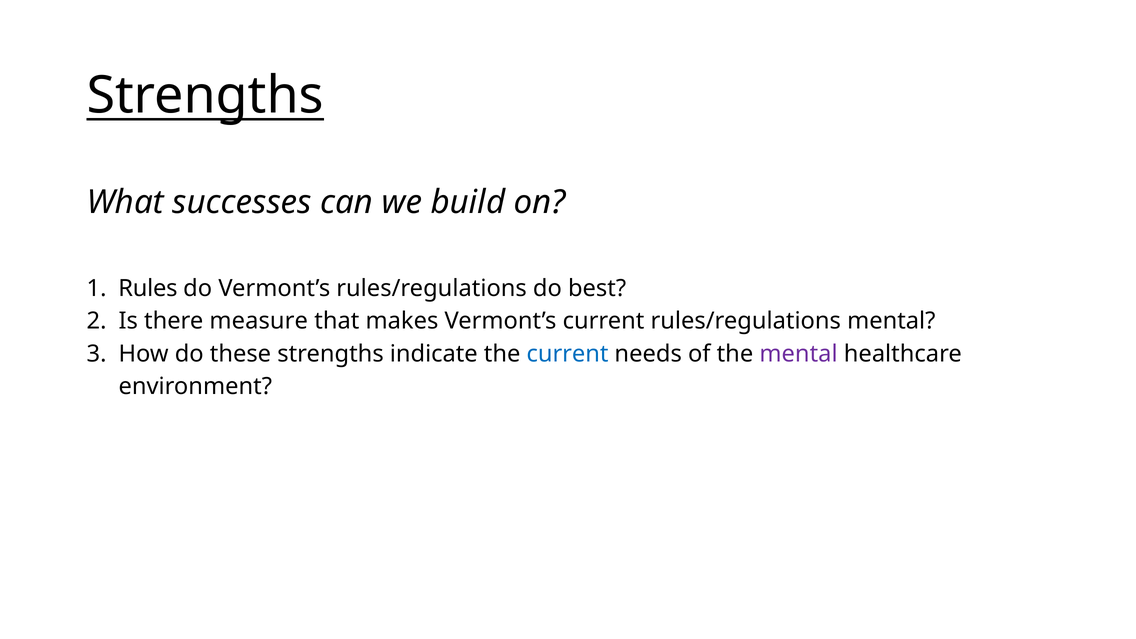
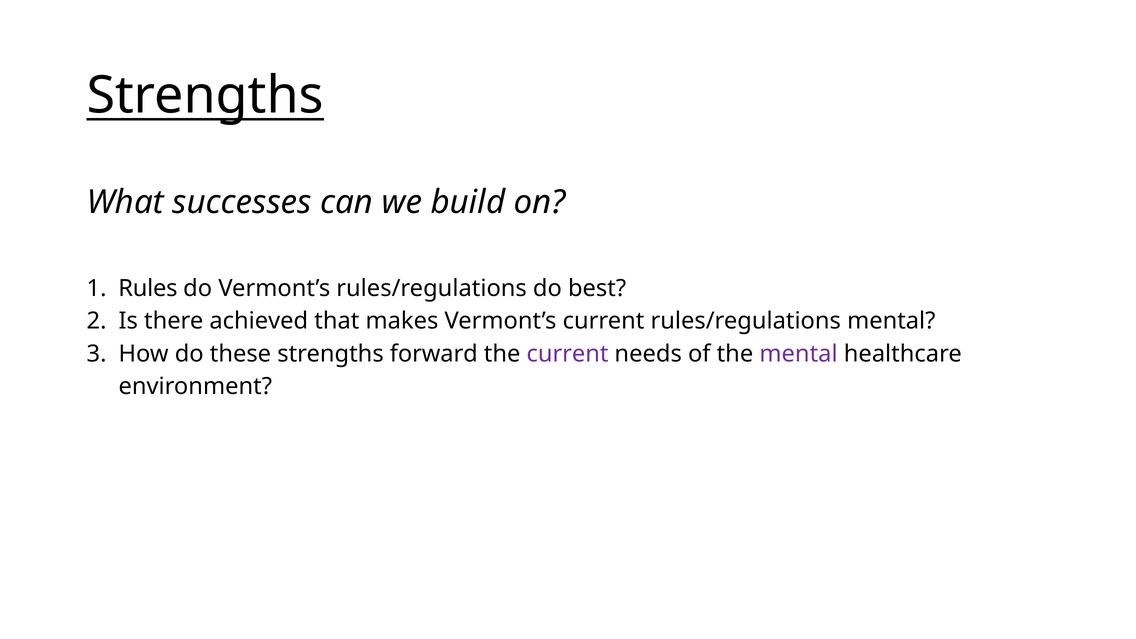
measure: measure -> achieved
indicate: indicate -> forward
current at (568, 354) colour: blue -> purple
